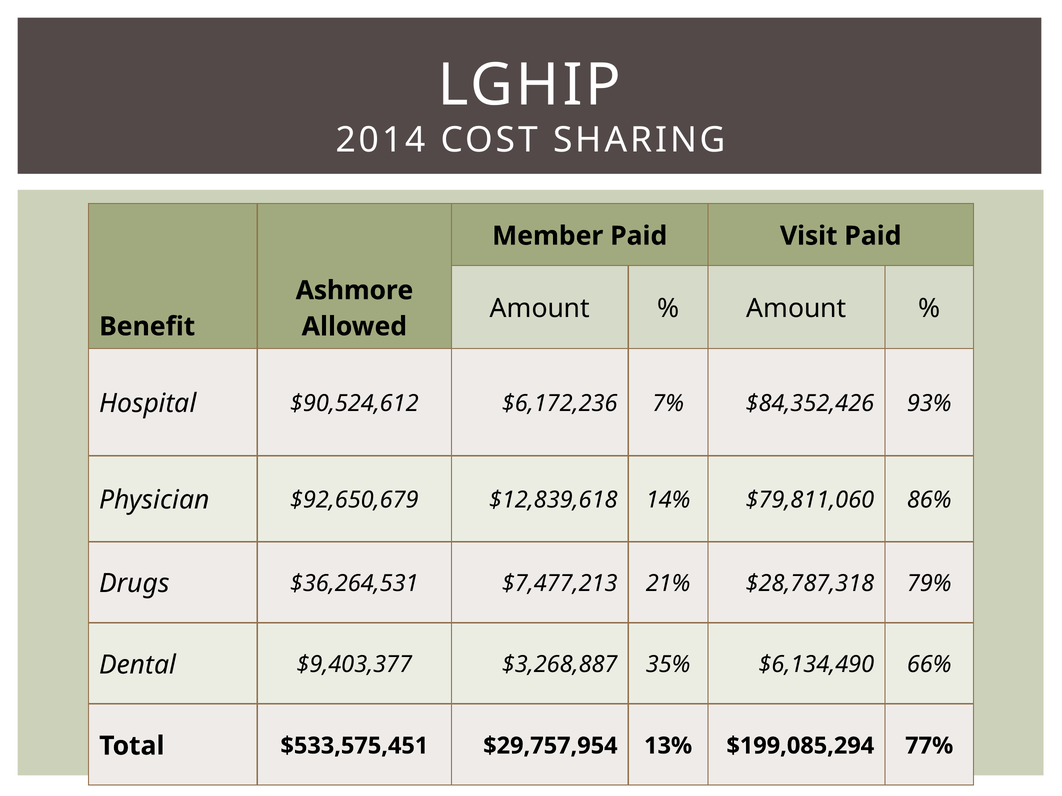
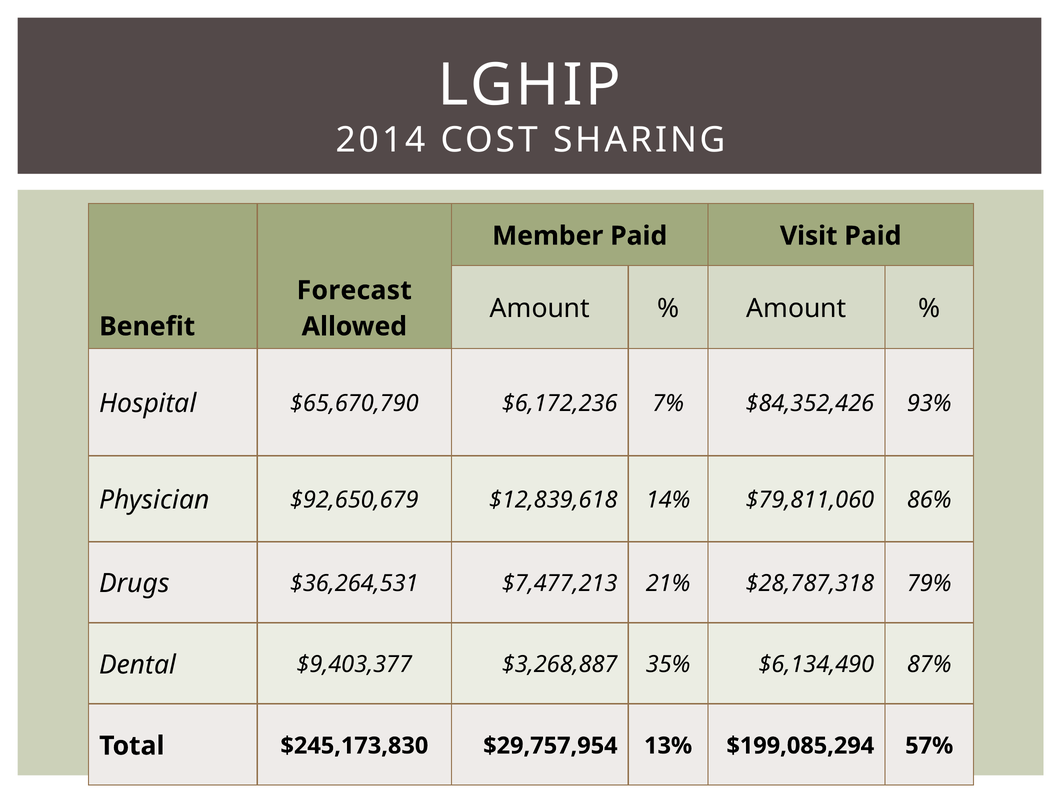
Ashmore: Ashmore -> Forecast
$90,524,612: $90,524,612 -> $65,670,790
66%: 66% -> 87%
$533,575,451: $533,575,451 -> $245,173,830
77%: 77% -> 57%
